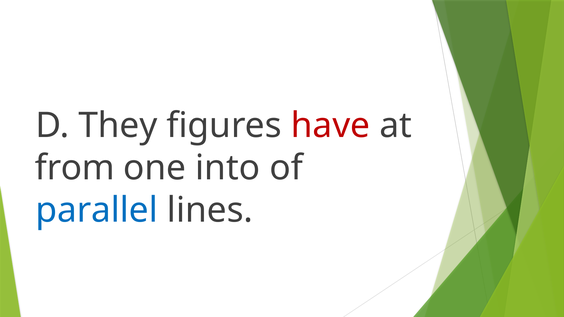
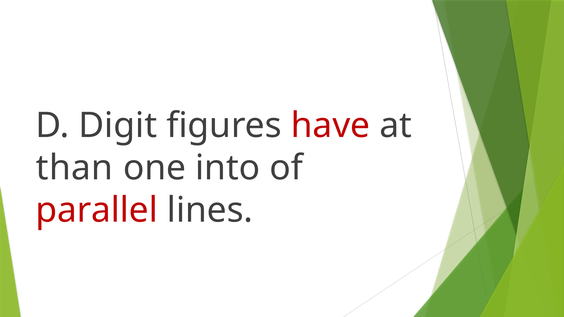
They: They -> Digit
from: from -> than
parallel colour: blue -> red
